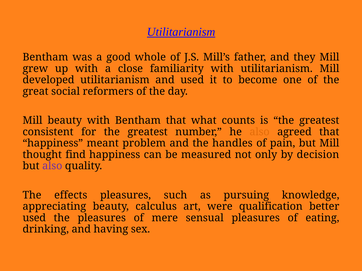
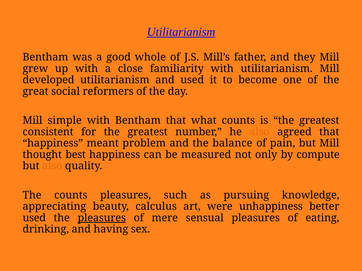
Mill beauty: beauty -> simple
handles: handles -> balance
find: find -> best
decision: decision -> compute
also at (52, 166) colour: purple -> orange
The effects: effects -> counts
qualification: qualification -> unhappiness
pleasures at (102, 218) underline: none -> present
